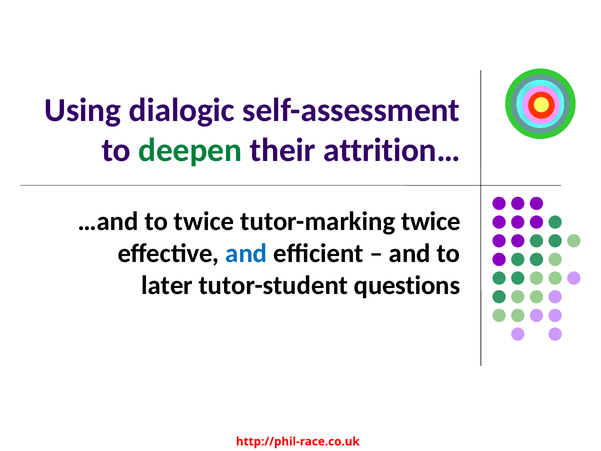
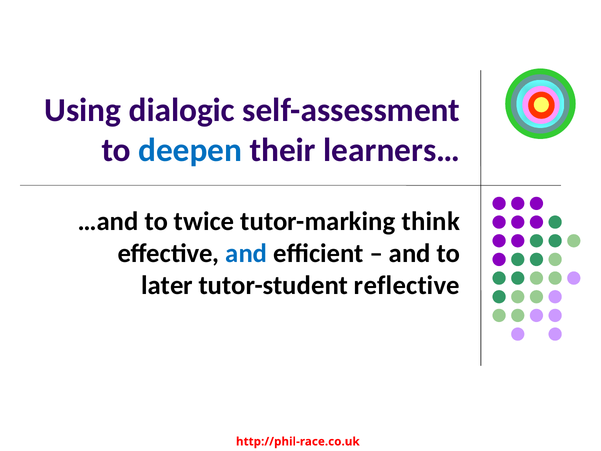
deepen colour: green -> blue
attrition…: attrition… -> learners…
tutor-marking twice: twice -> think
questions: questions -> reflective
